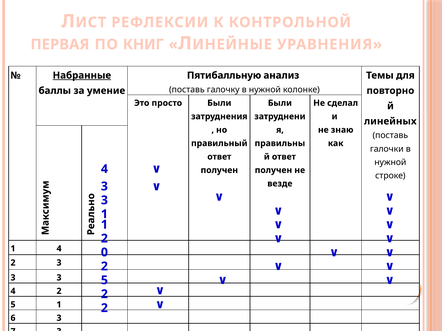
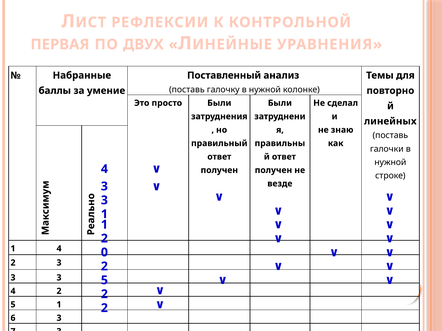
КНИГ: КНИГ -> ДВУХ
Набранные underline: present -> none
Пятибалльную: Пятибалльную -> Поставленный
